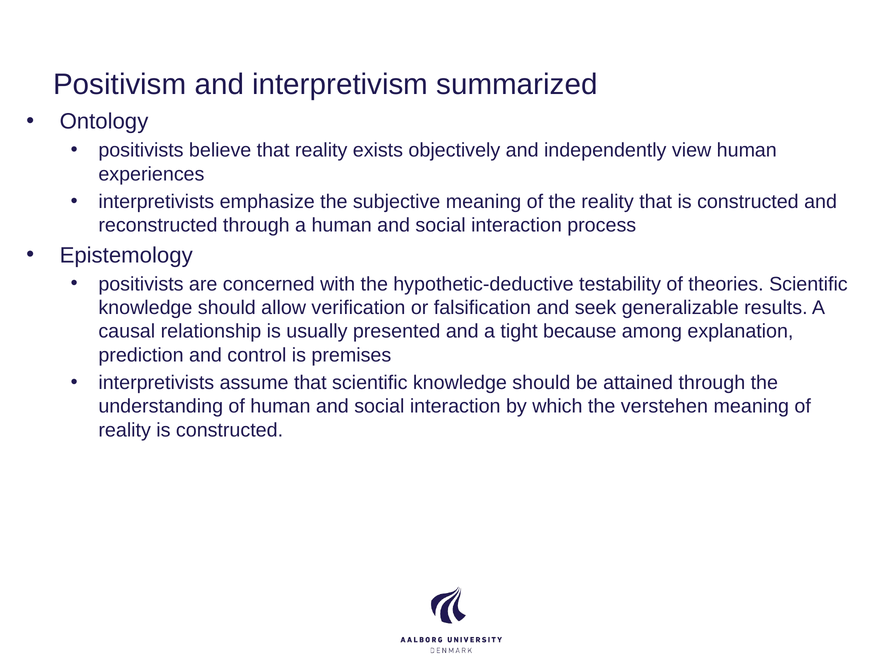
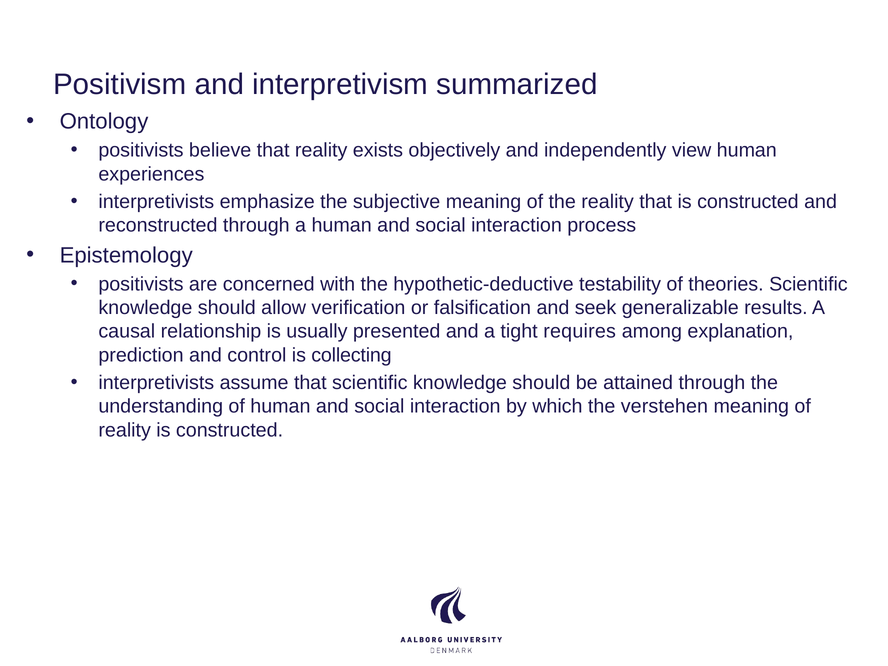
because: because -> requires
premises: premises -> collecting
